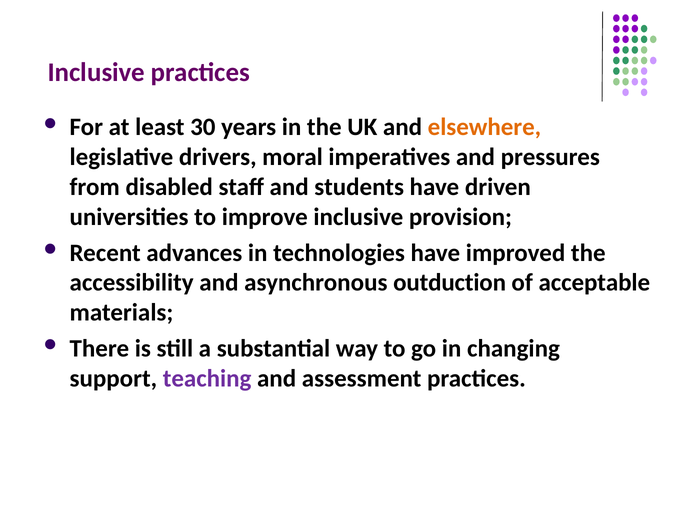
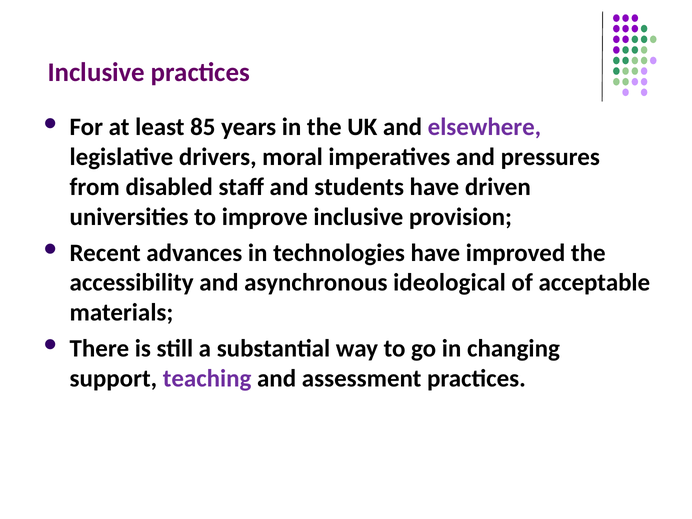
30: 30 -> 85
elsewhere colour: orange -> purple
outduction: outduction -> ideological
